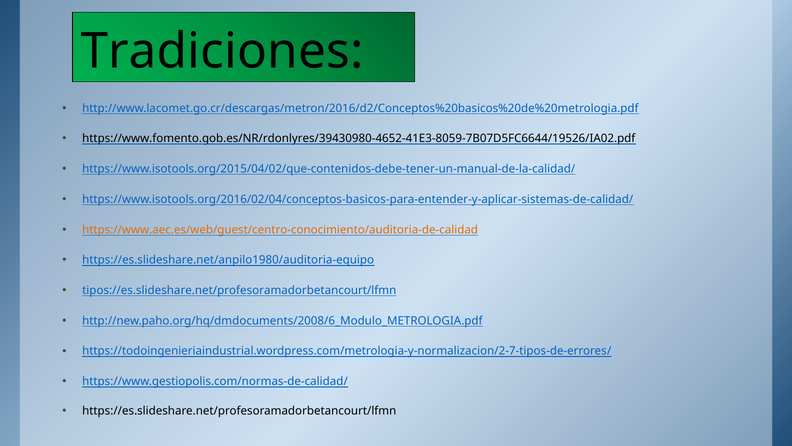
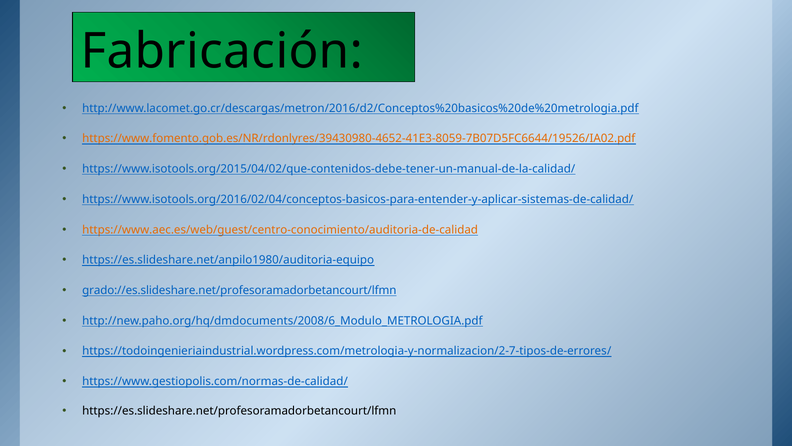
Tradiciones: Tradiciones -> Fabricación
https://www.fomento.gob.es/NR/rdonlyres/39430980-4652-41E3-8059-7B07D5FC6644/19526/IA02.pdf colour: black -> orange
tipos://es.slideshare.net/profesoramadorbetancourt/lfmn: tipos://es.slideshare.net/profesoramadorbetancourt/lfmn -> grado://es.slideshare.net/profesoramadorbetancourt/lfmn
